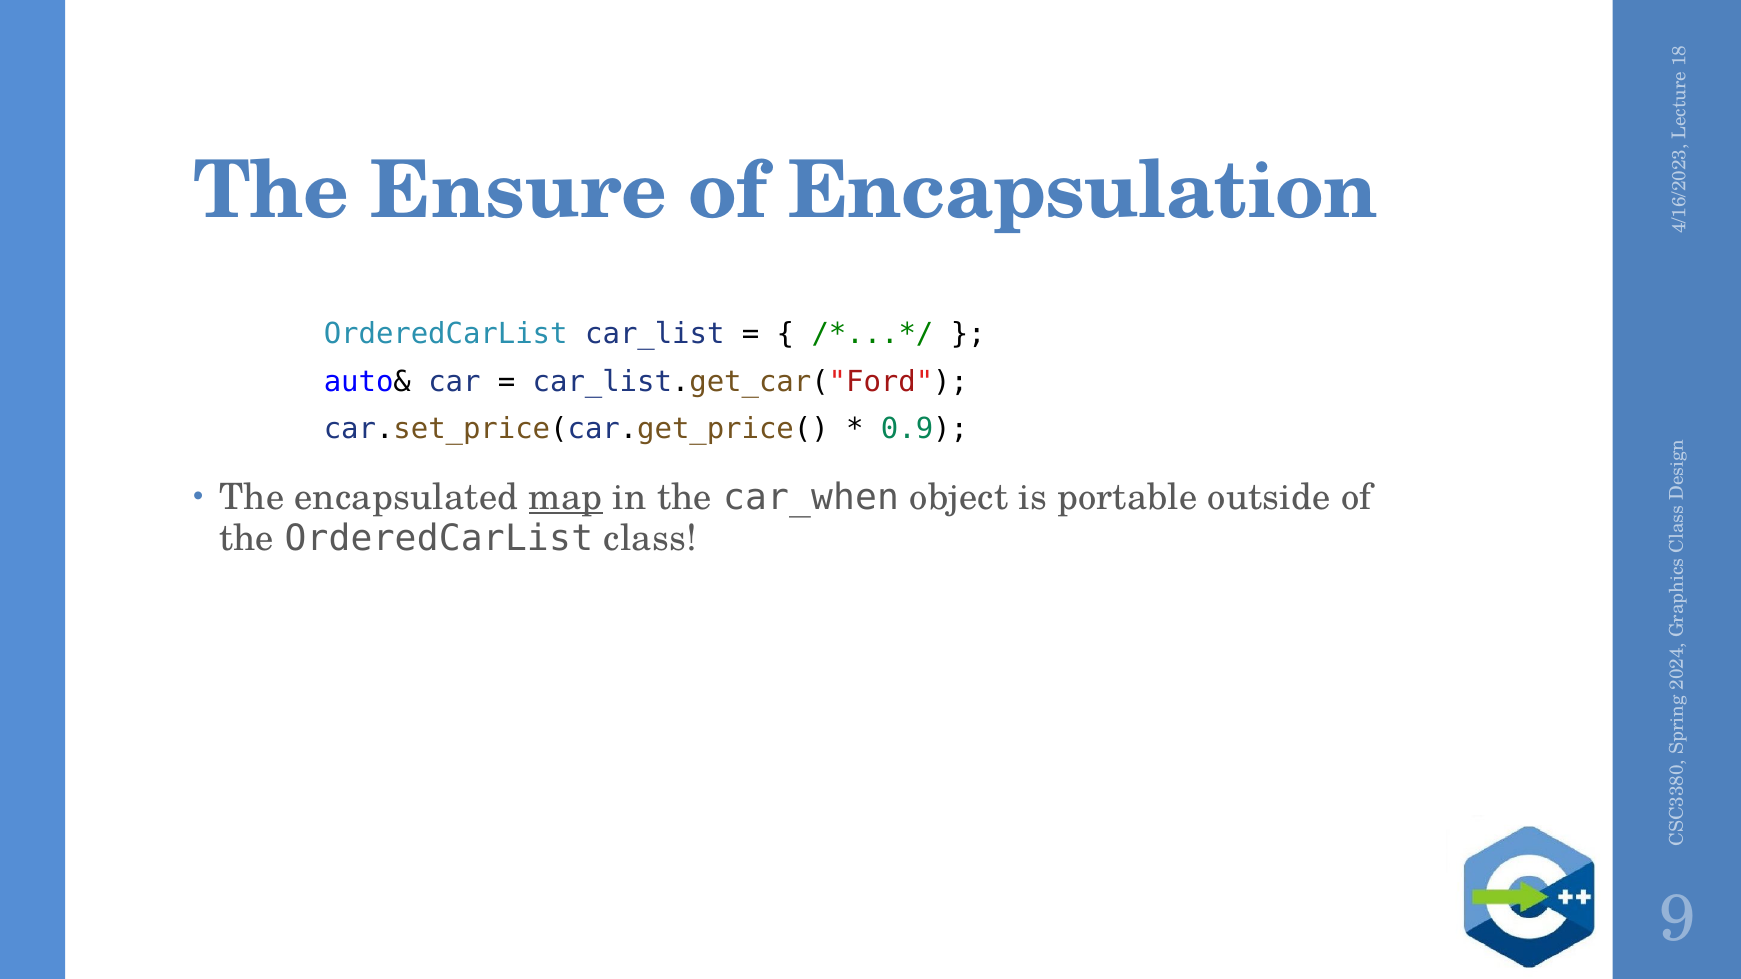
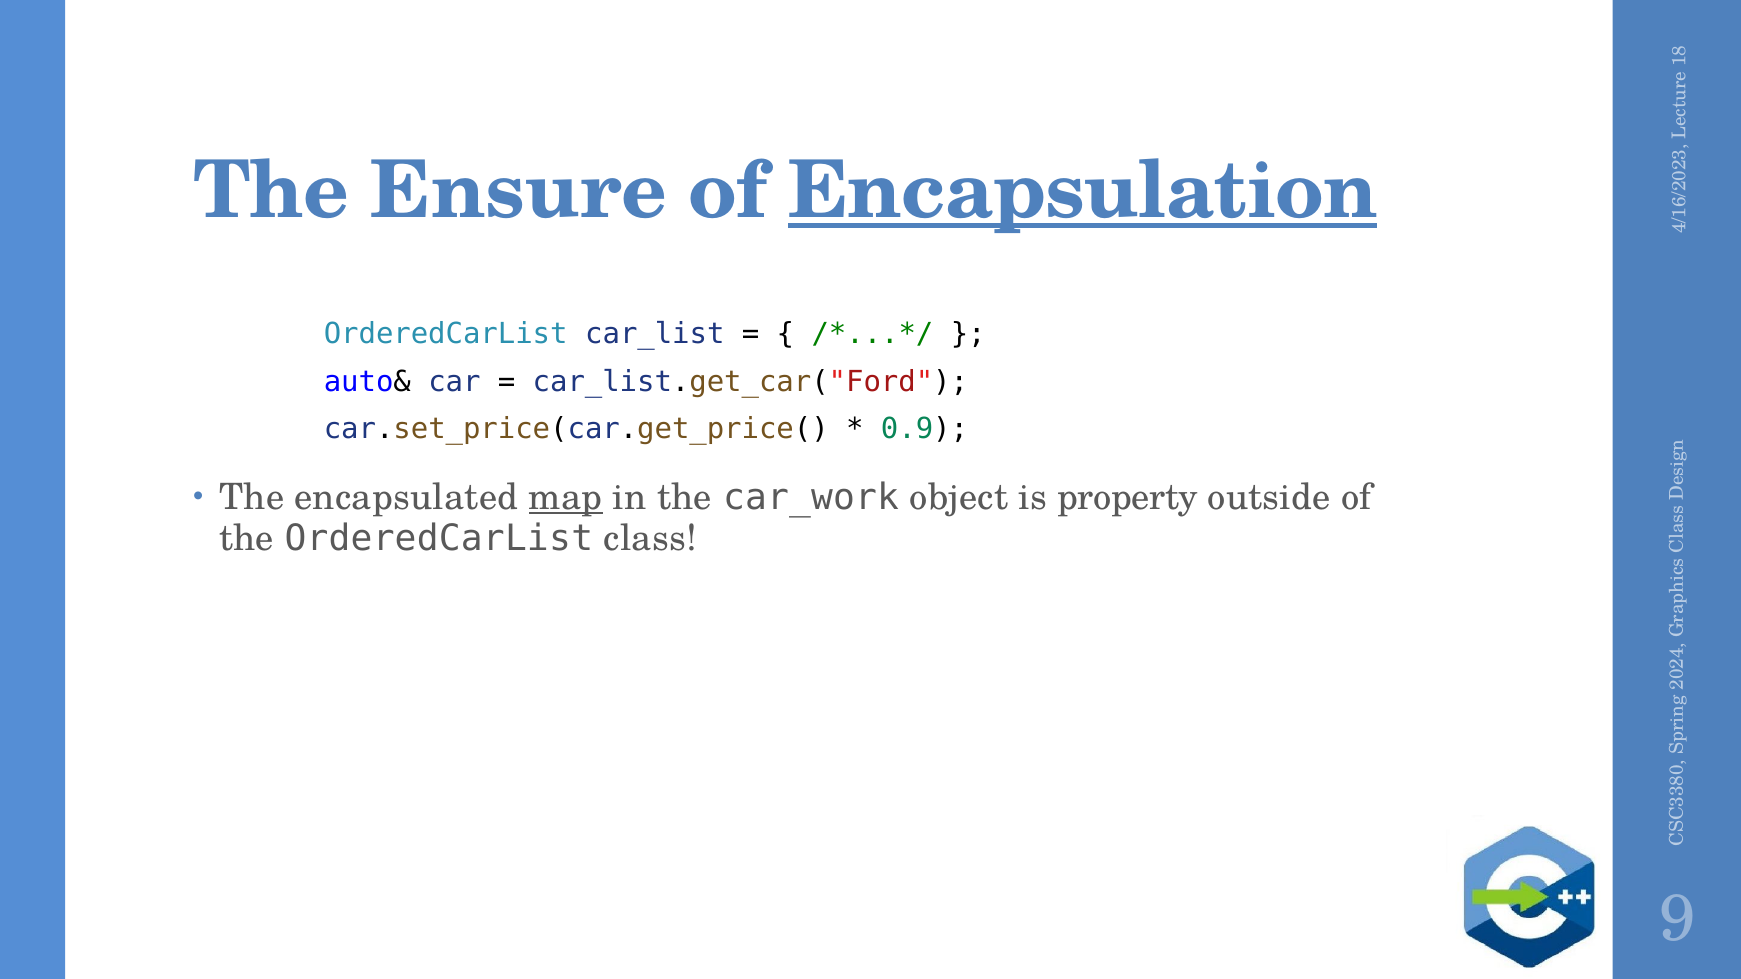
Encapsulation underline: none -> present
car_when: car_when -> car_work
portable: portable -> property
